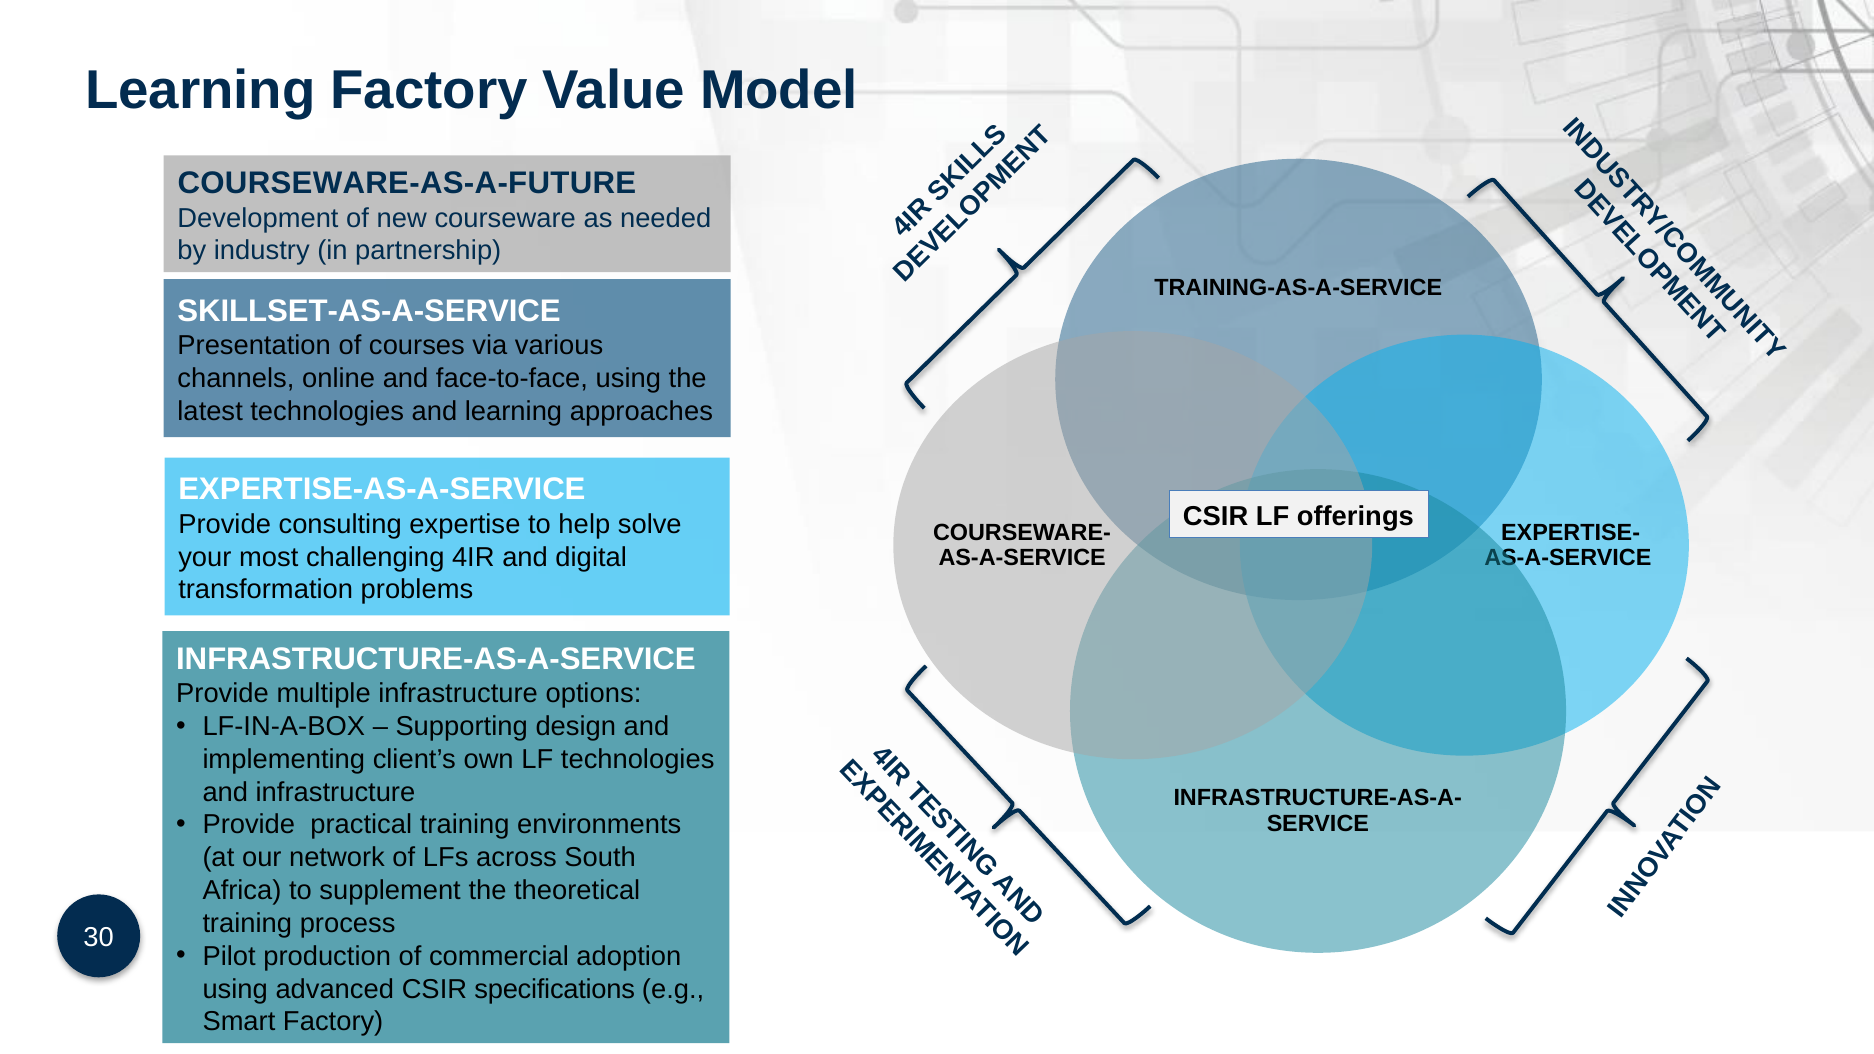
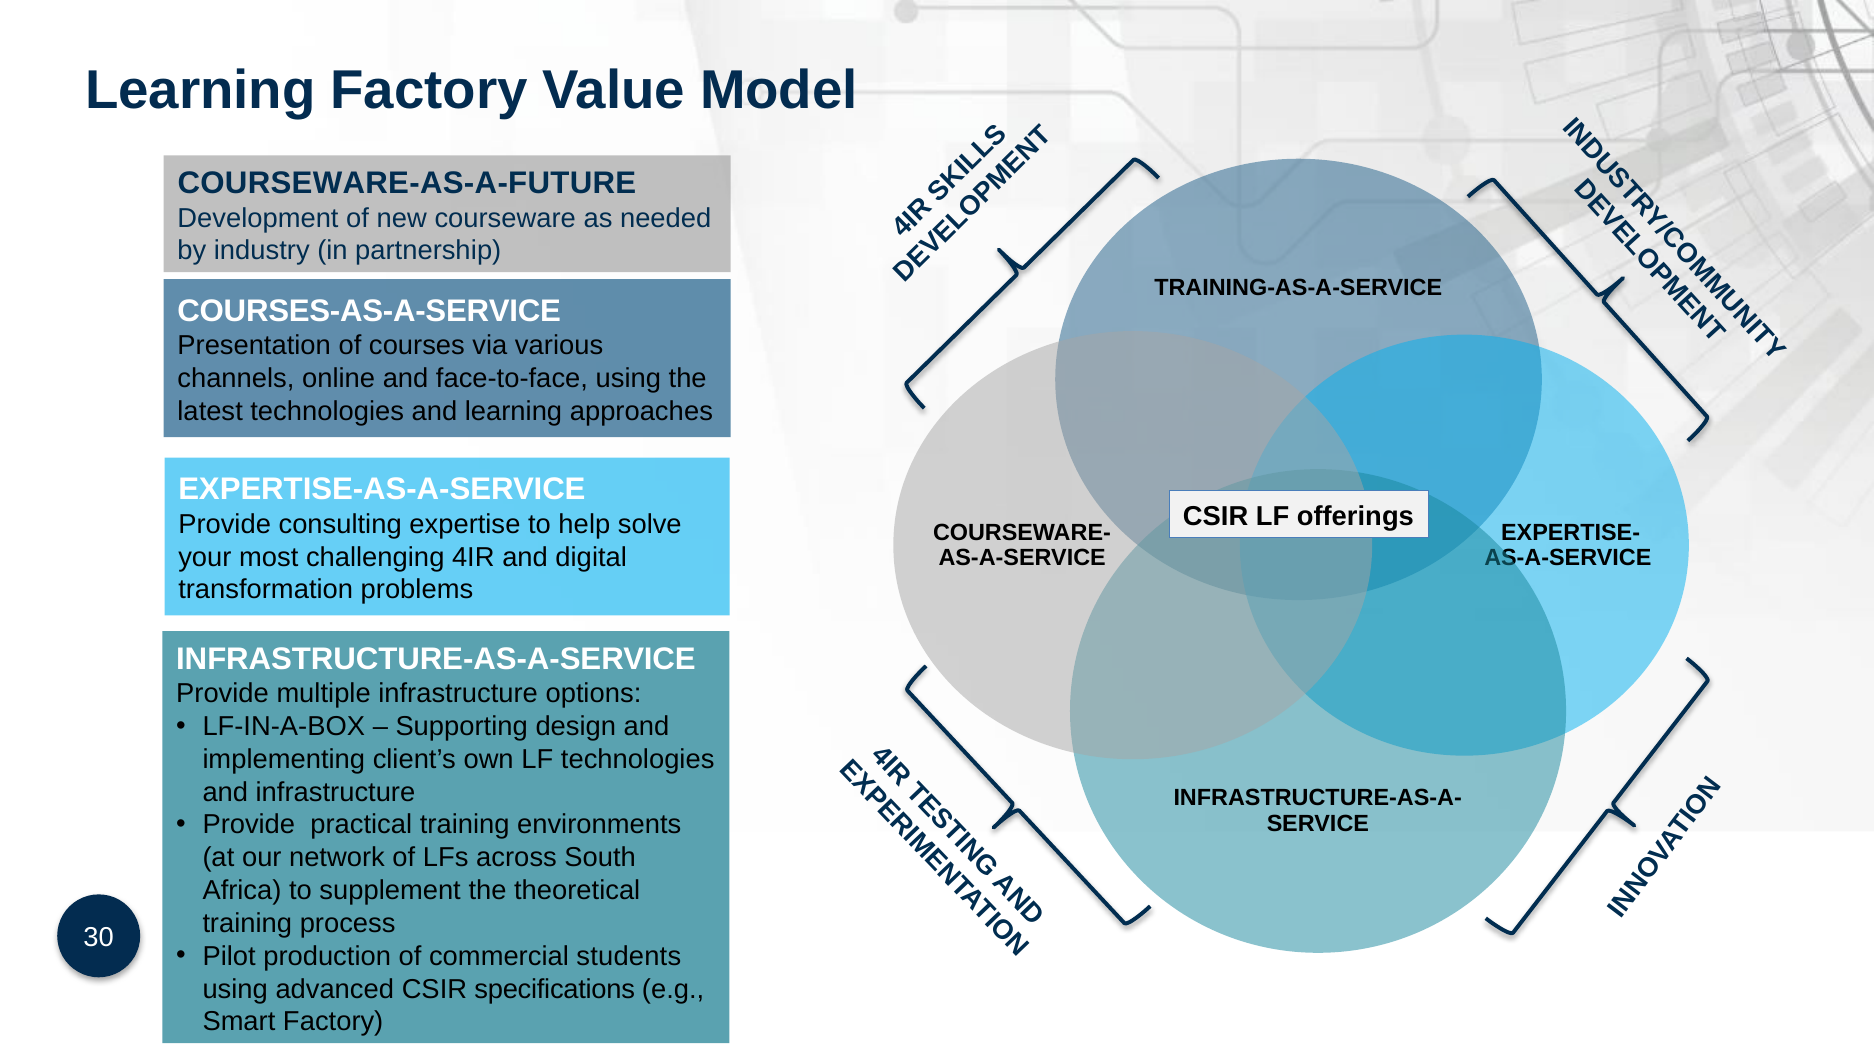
SKILLSET-AS-A-SERVICE: SKILLSET-AS-A-SERVICE -> COURSES-AS-A-SERVICE
adoption: adoption -> students
